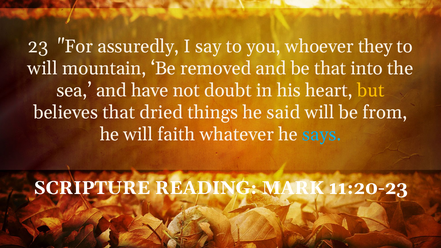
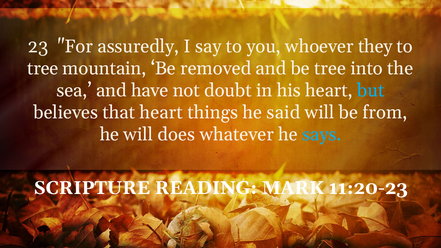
will at (43, 68): will -> tree
be that: that -> tree
but colour: yellow -> light blue
that dried: dried -> heart
faith: faith -> does
